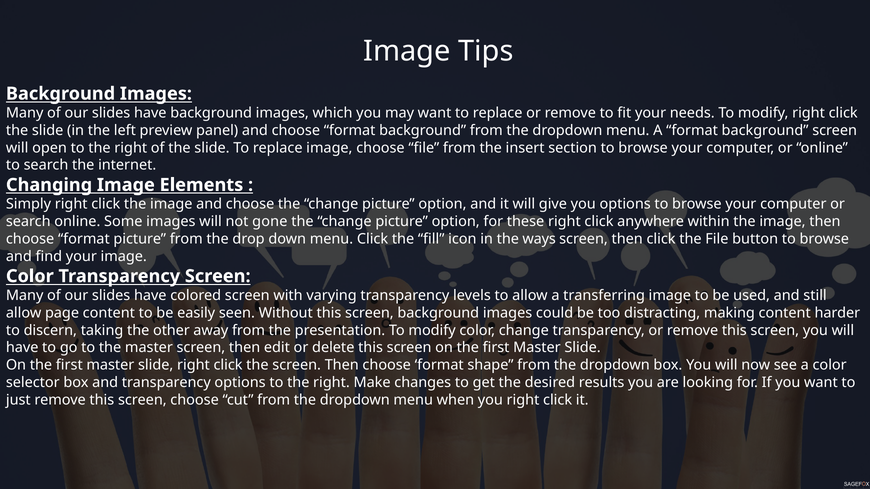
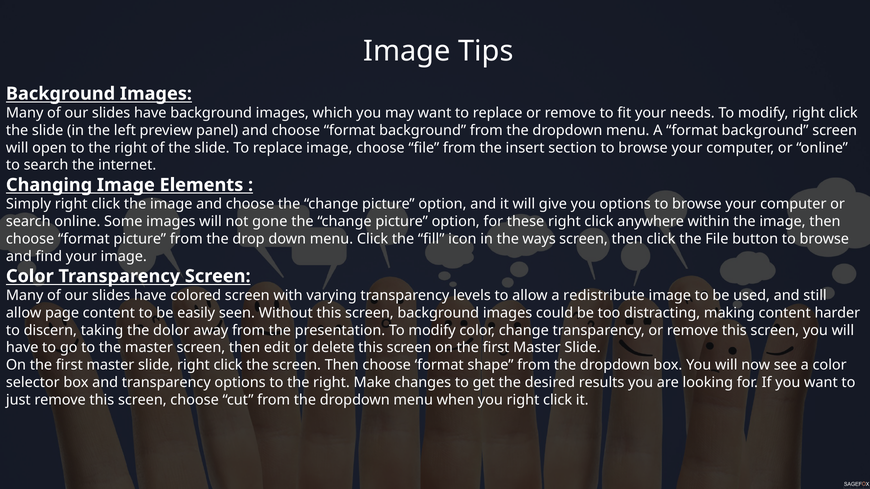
transferring: transferring -> redistribute
other: other -> dolor
